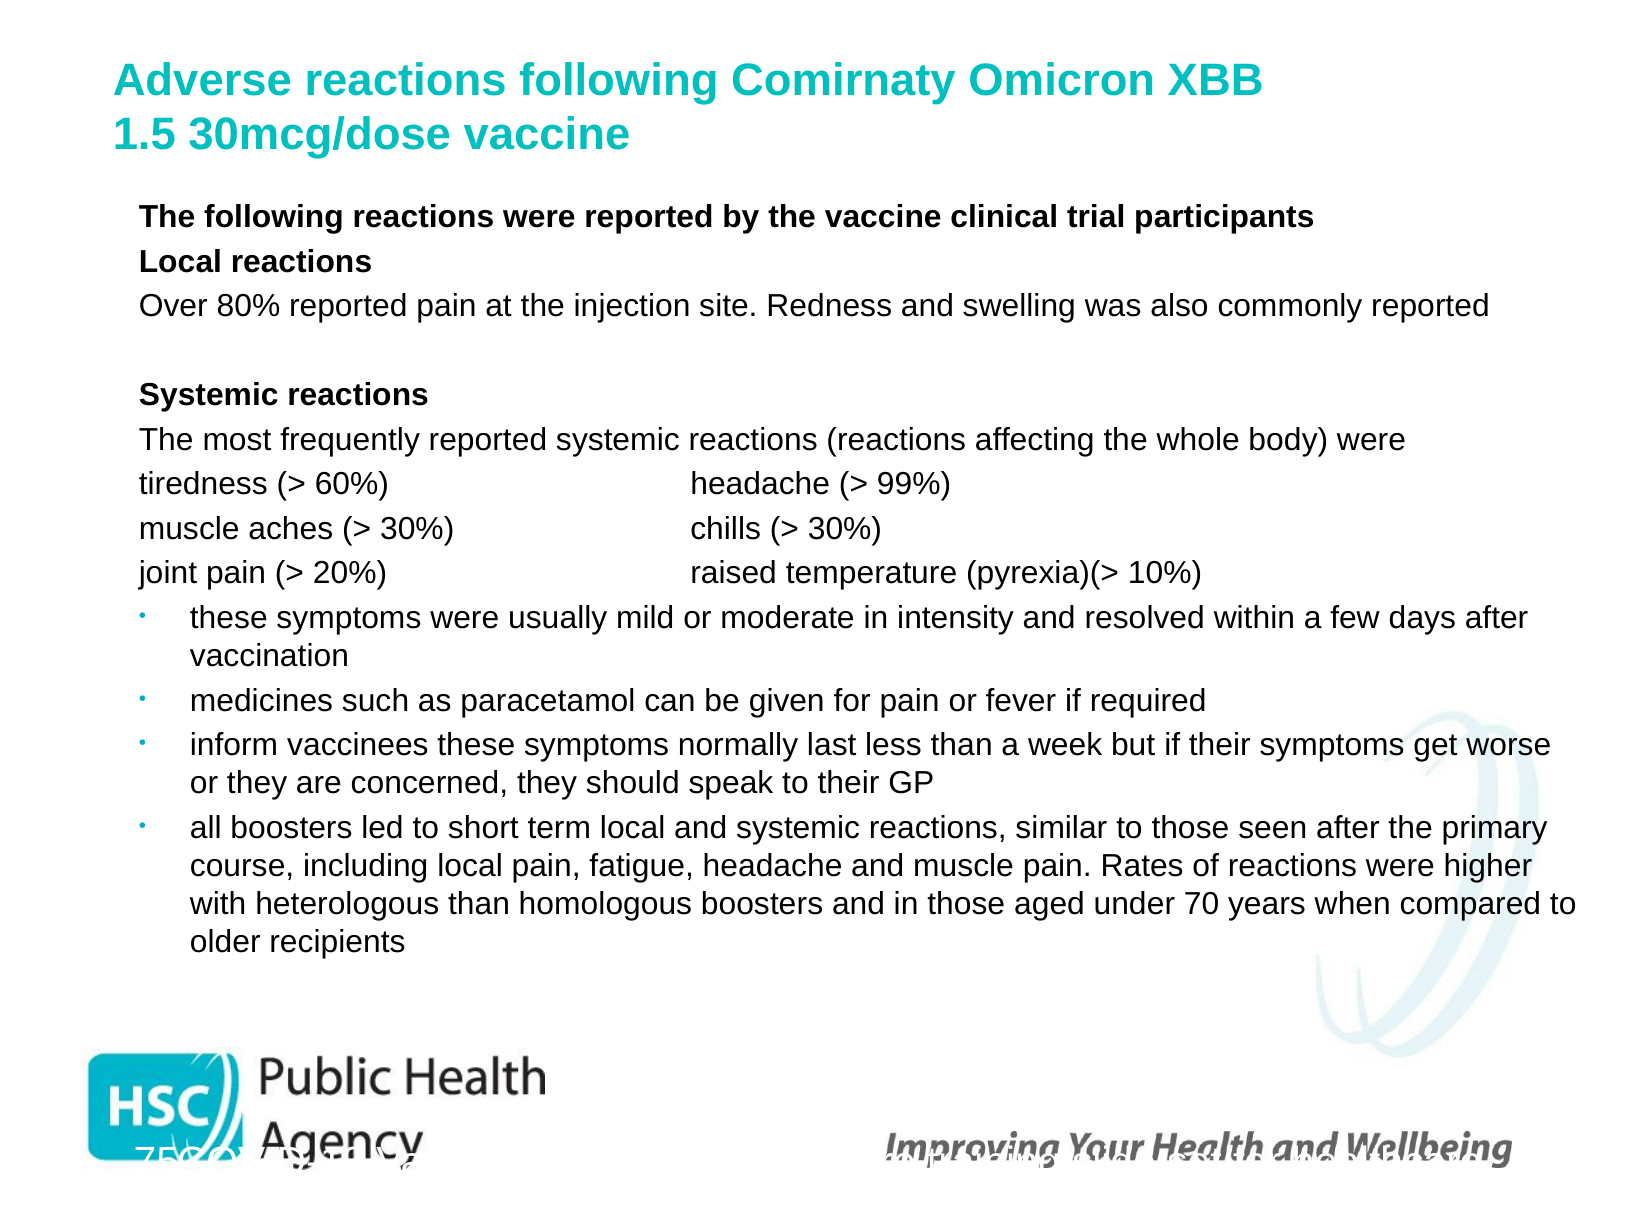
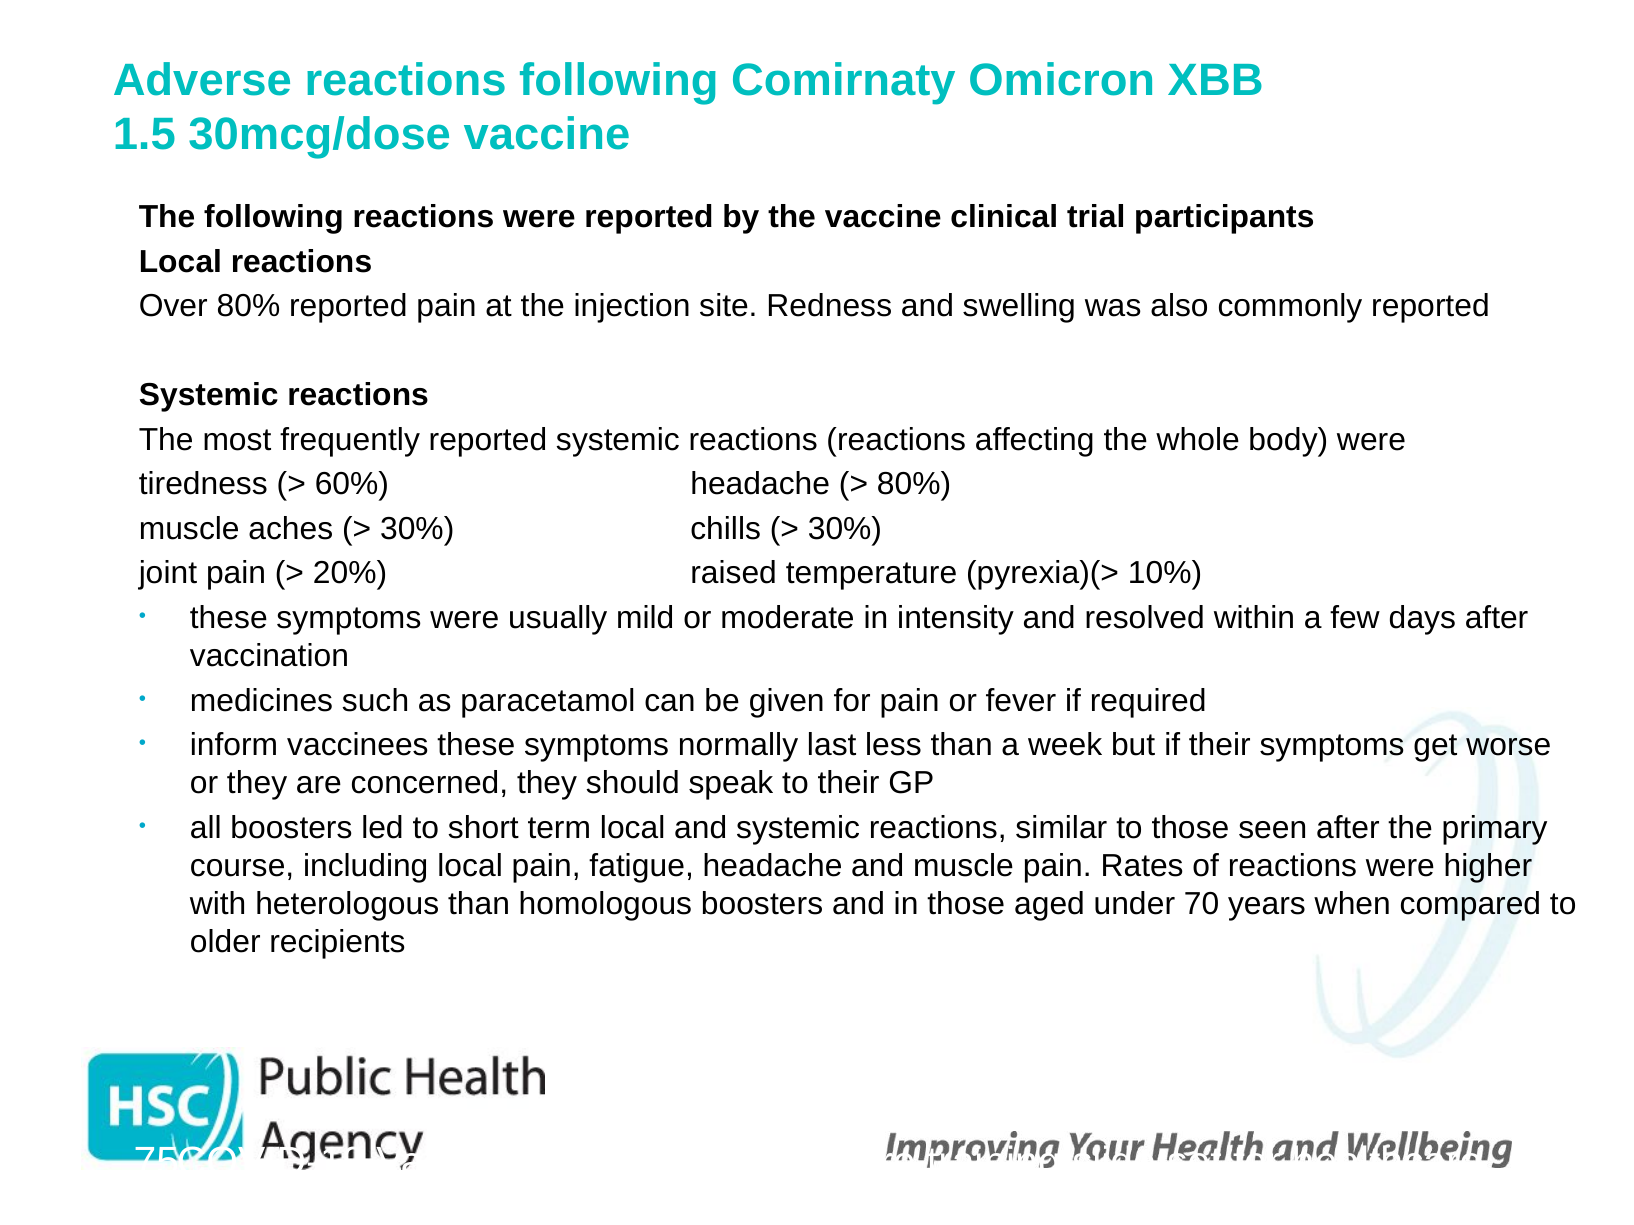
99% at (914, 485): 99% -> 80%
